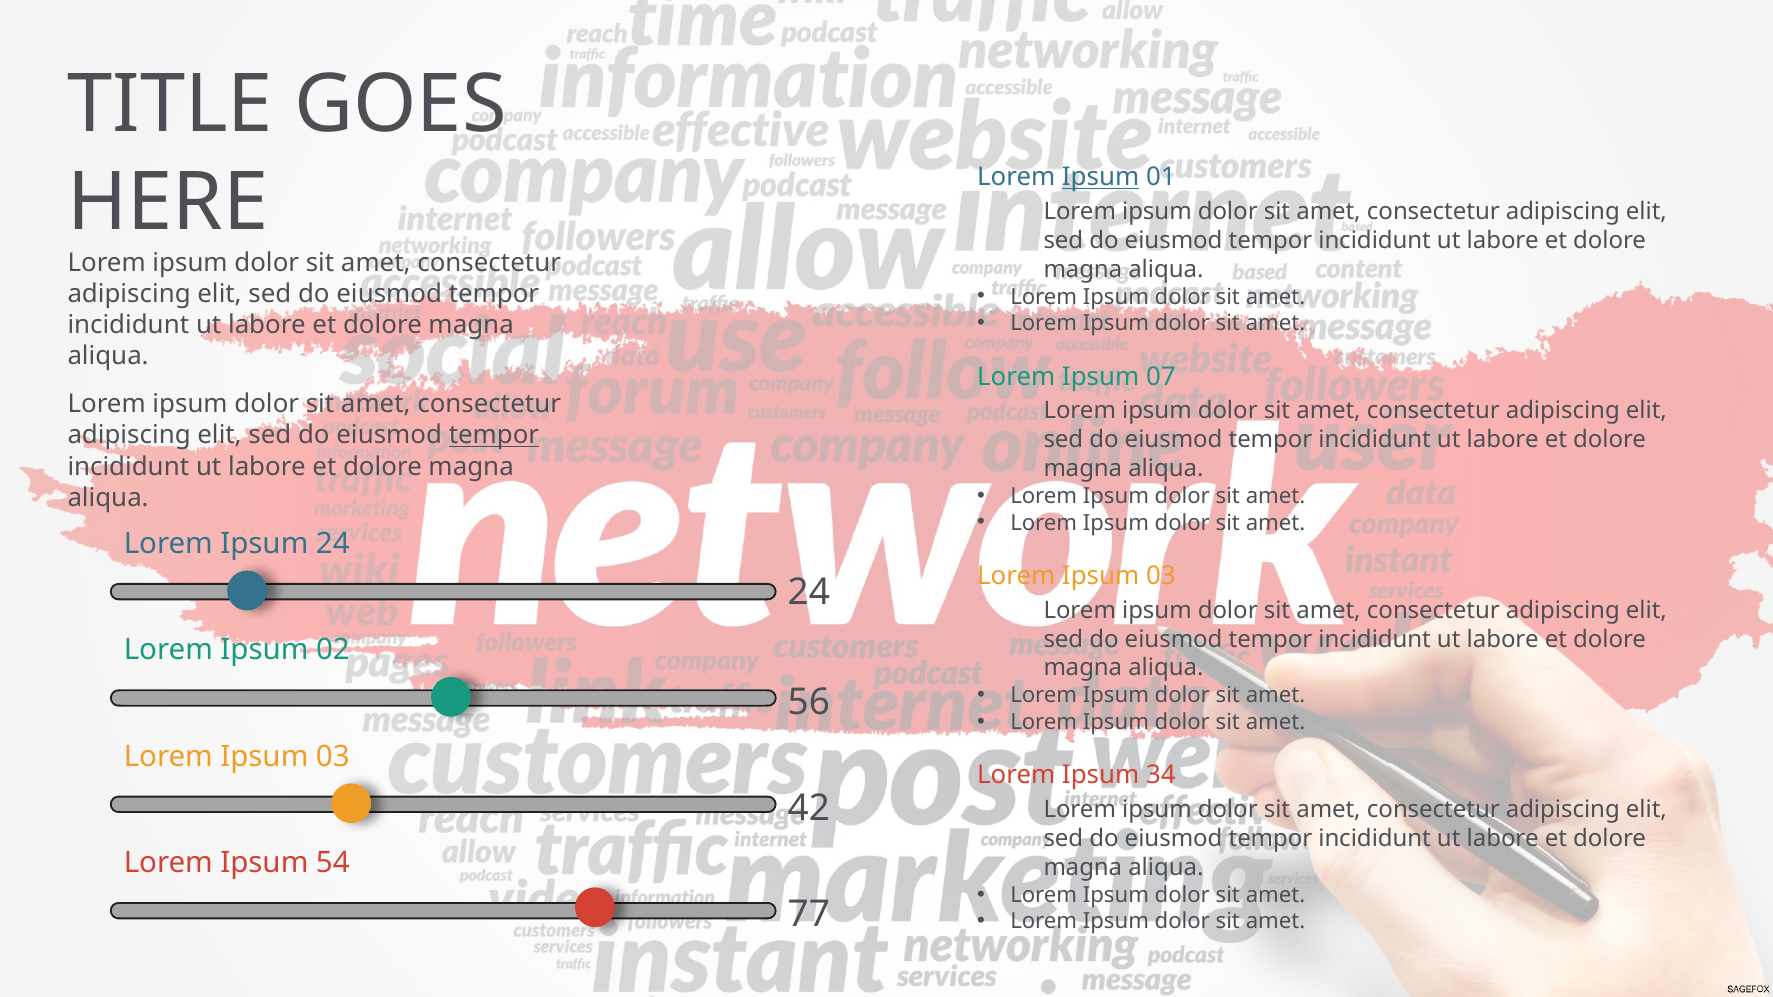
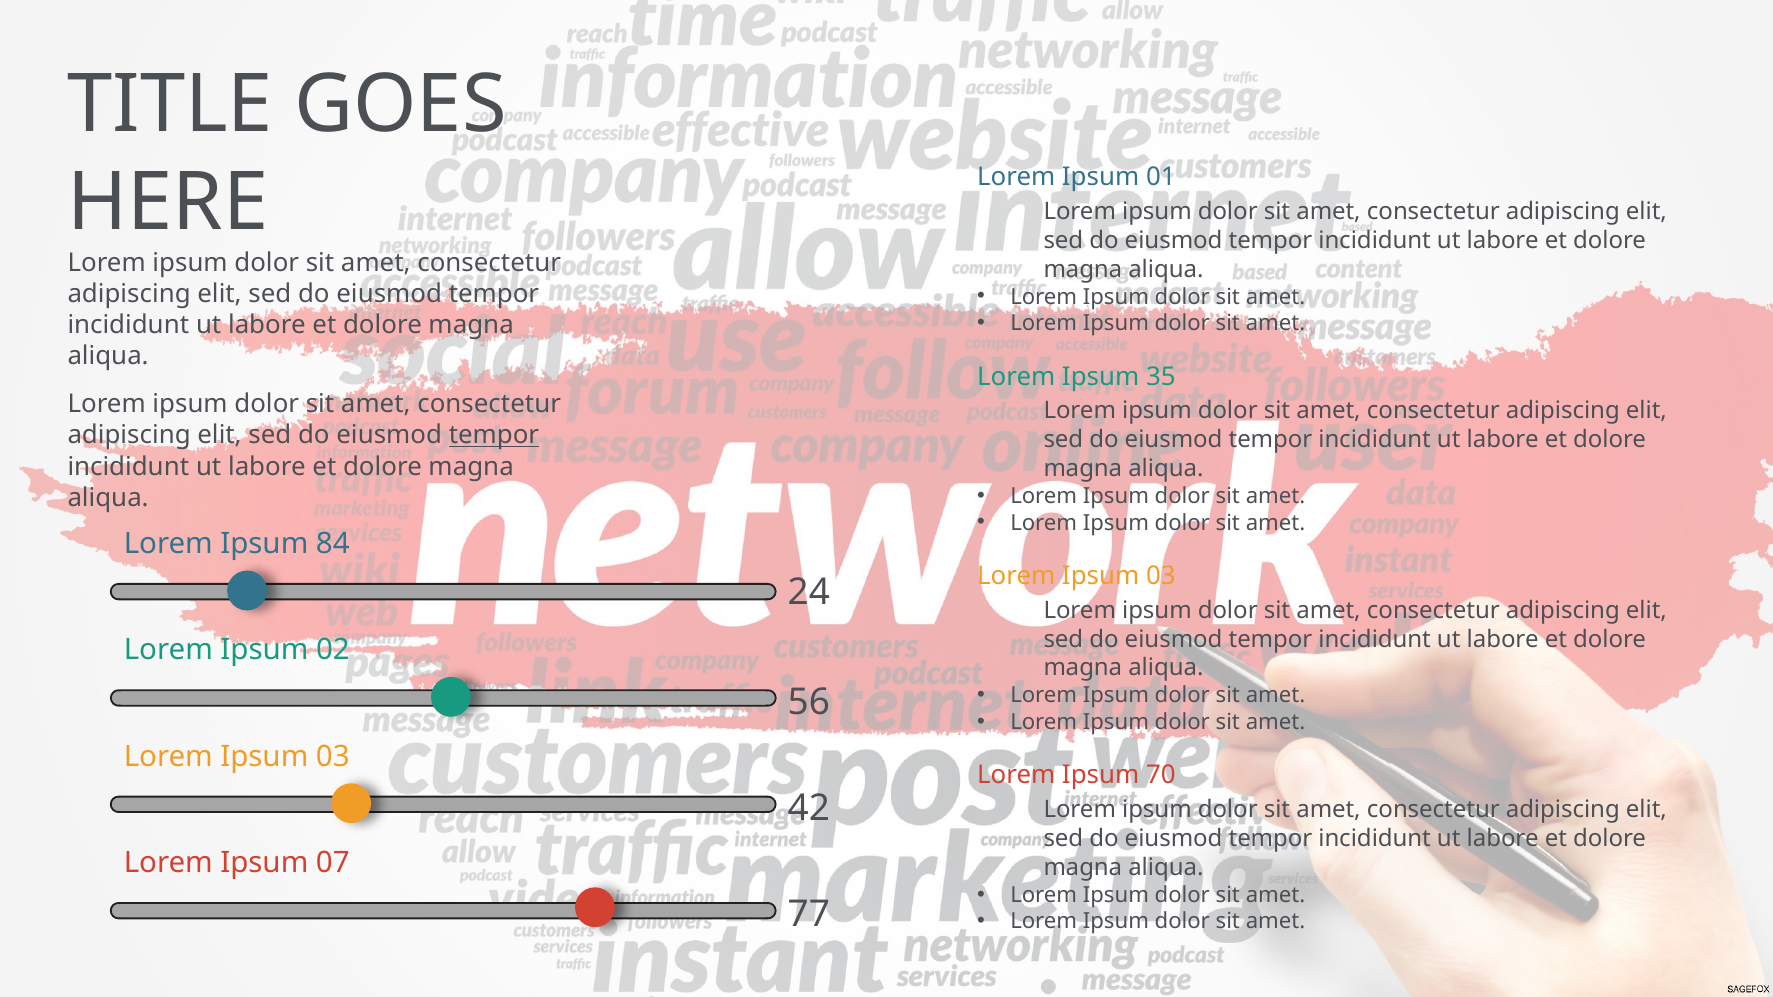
Ipsum at (1101, 177) underline: present -> none
07: 07 -> 35
Ipsum 24: 24 -> 84
34: 34 -> 70
54: 54 -> 07
